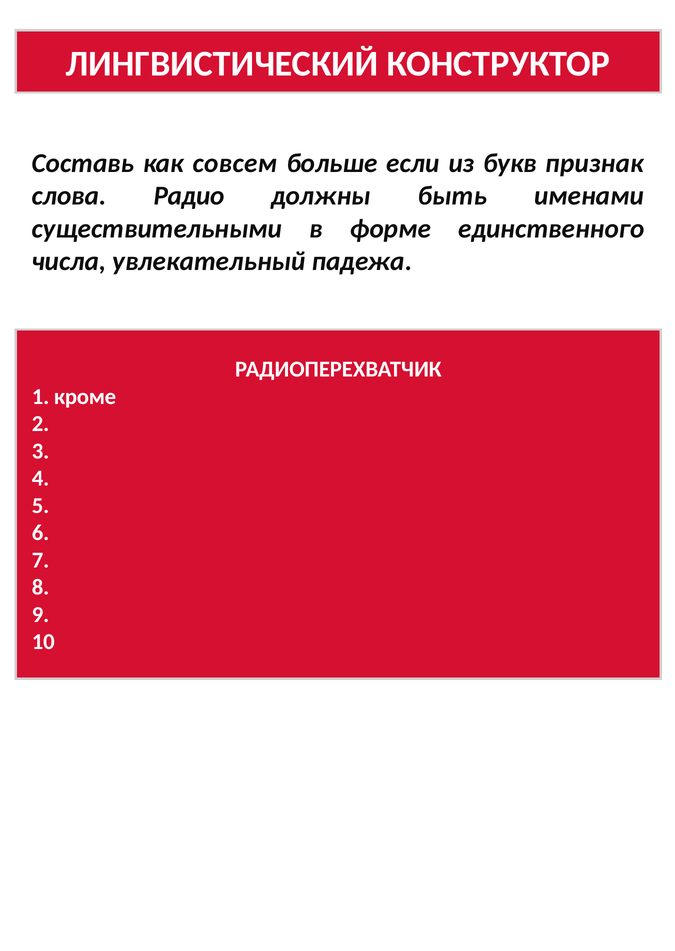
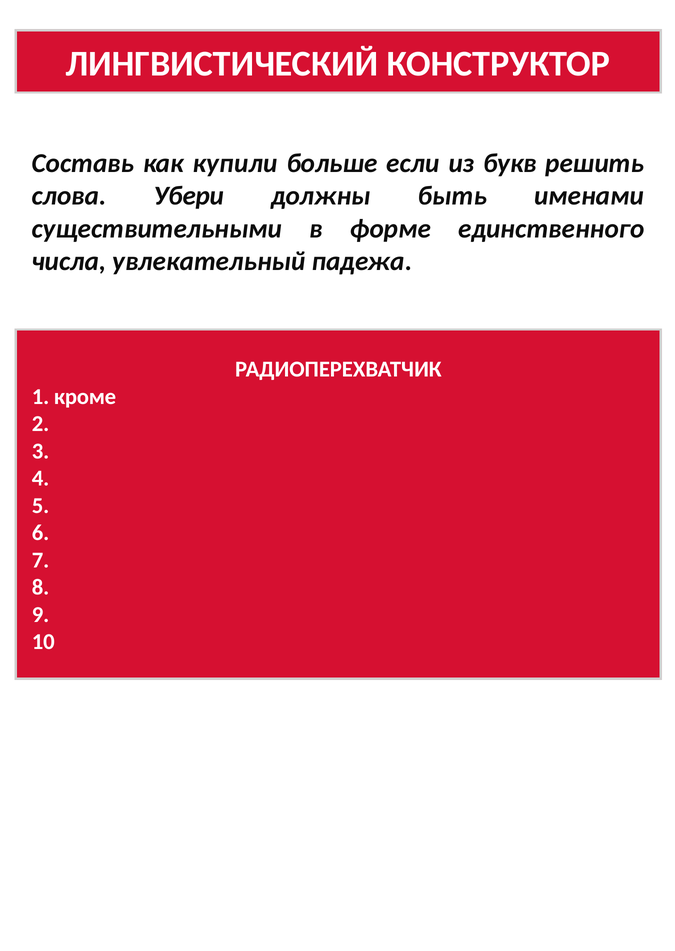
совсем: совсем -> купили
признак: признак -> решить
Радио: Радио -> Убери
